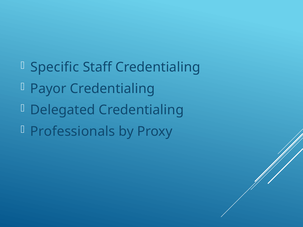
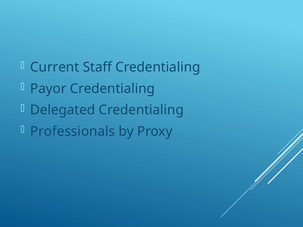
Specific: Specific -> Current
